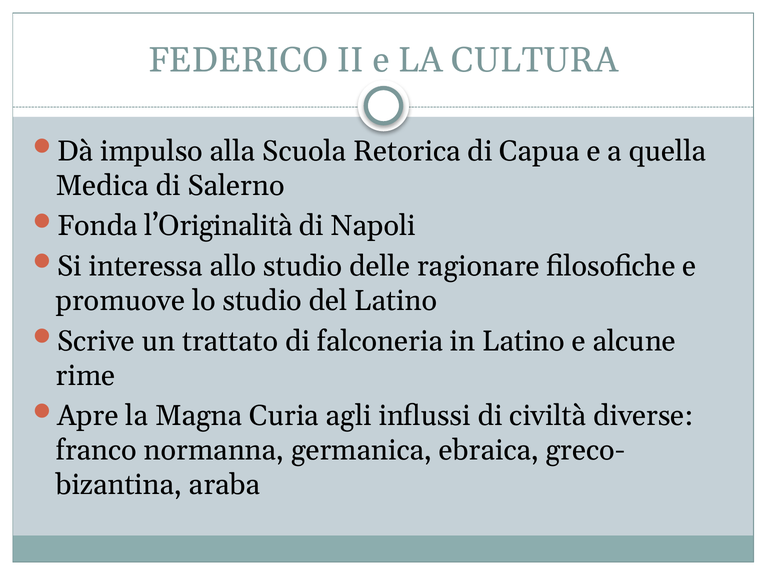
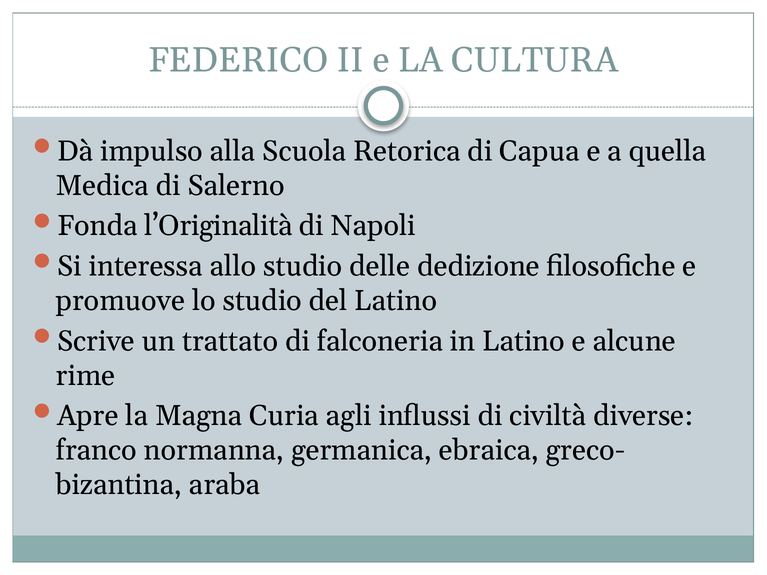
ragionare: ragionare -> dedizione
